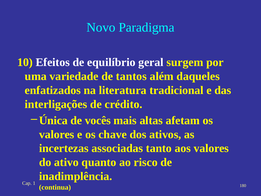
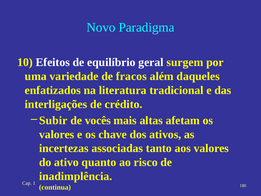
tantos: tantos -> fracos
Única: Única -> Subir
